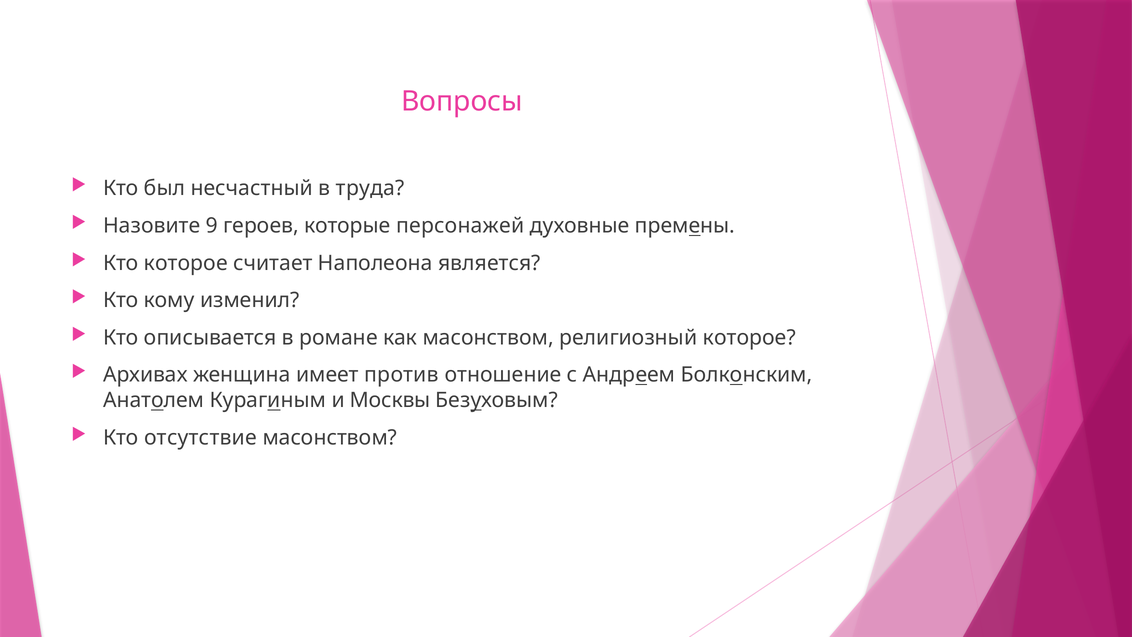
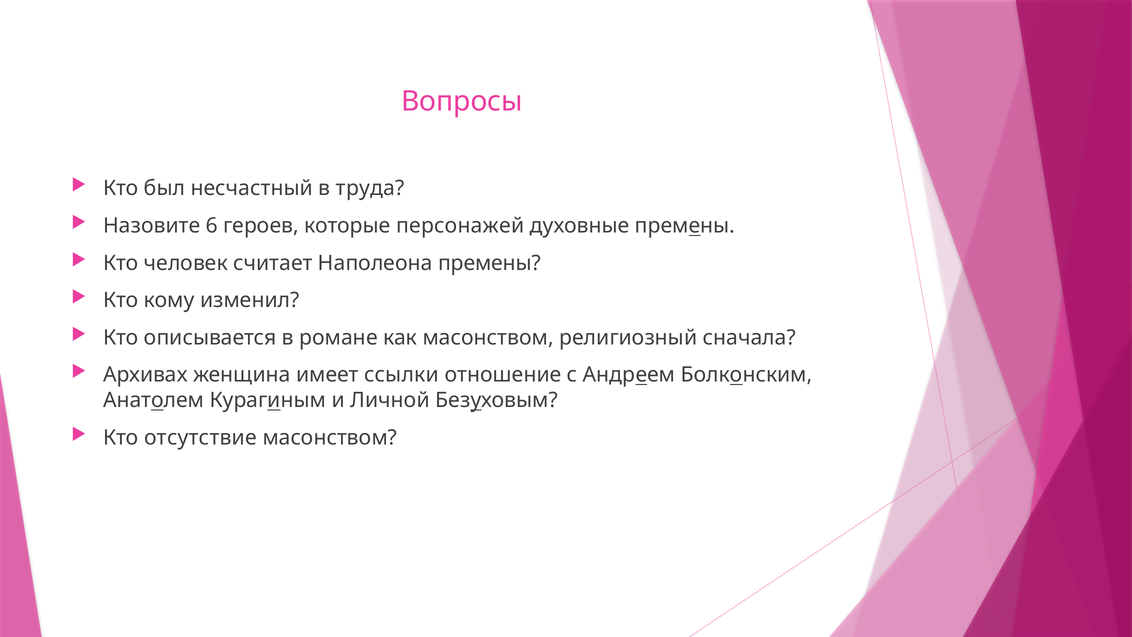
9: 9 -> 6
Кто которое: которое -> человек
Наполеона является: является -> премены
религиозный которое: которое -> сначала
против: против -> ссылки
Москвы: Москвы -> Личной
